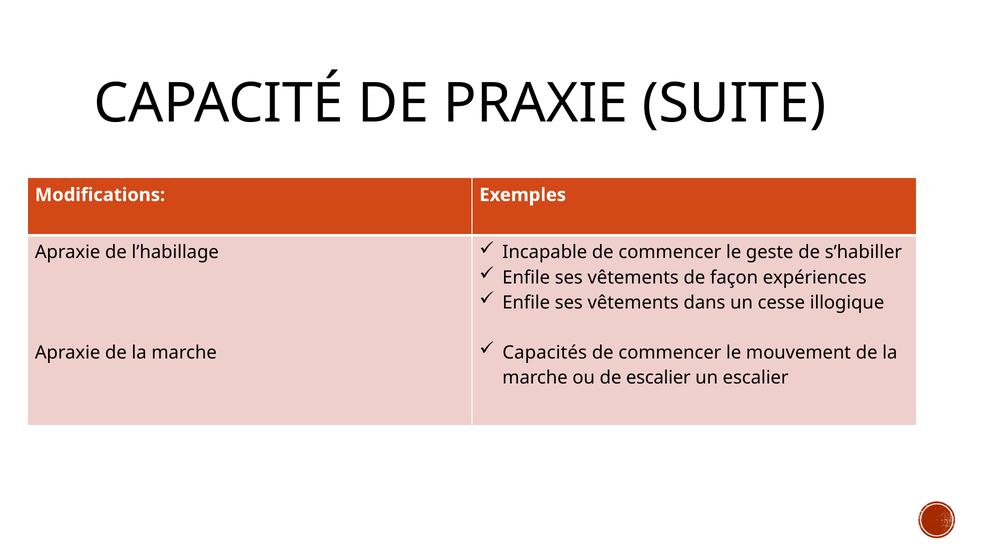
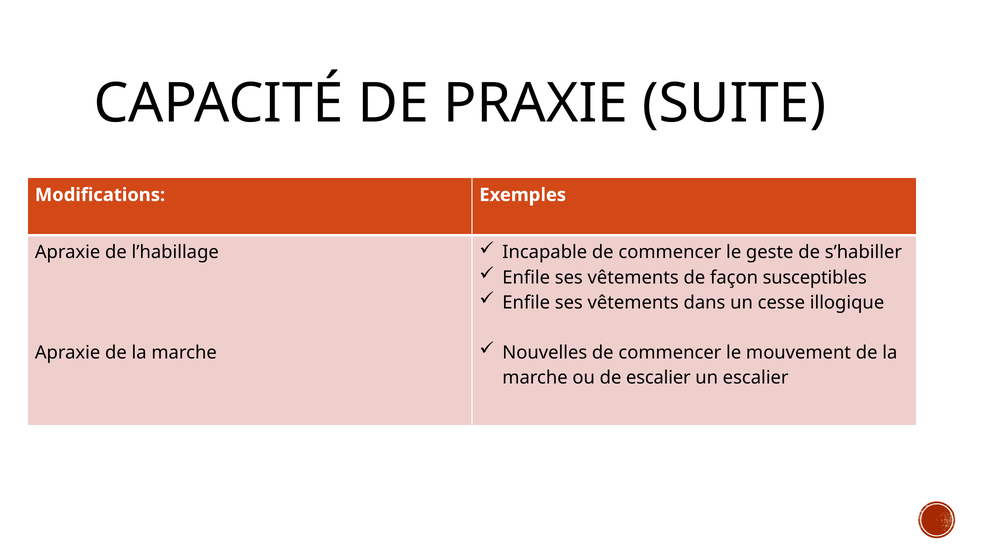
expériences: expériences -> susceptibles
Capacités: Capacités -> Nouvelles
